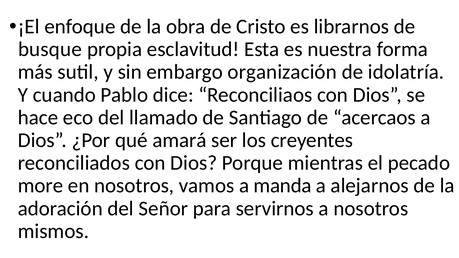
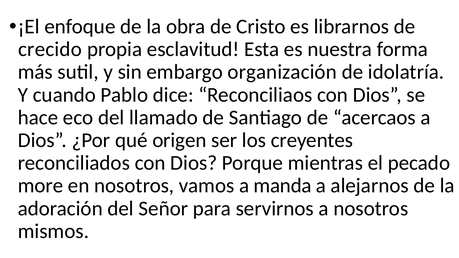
busque: busque -> crecido
amará: amará -> origen
